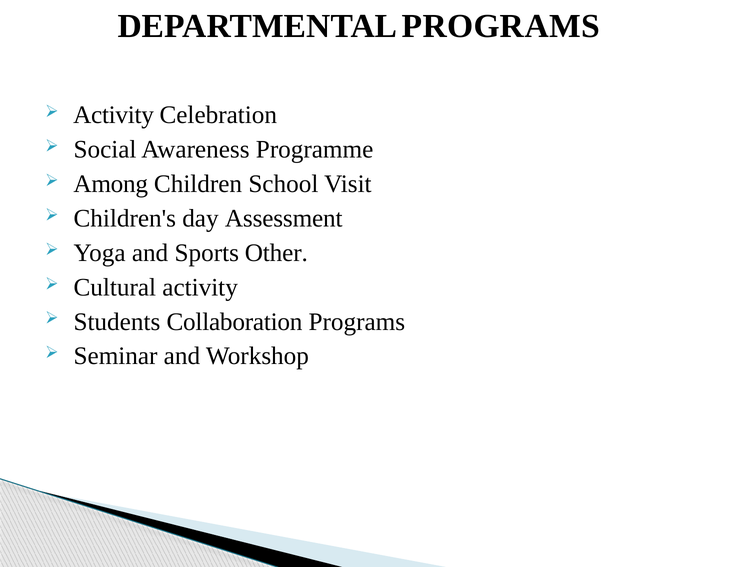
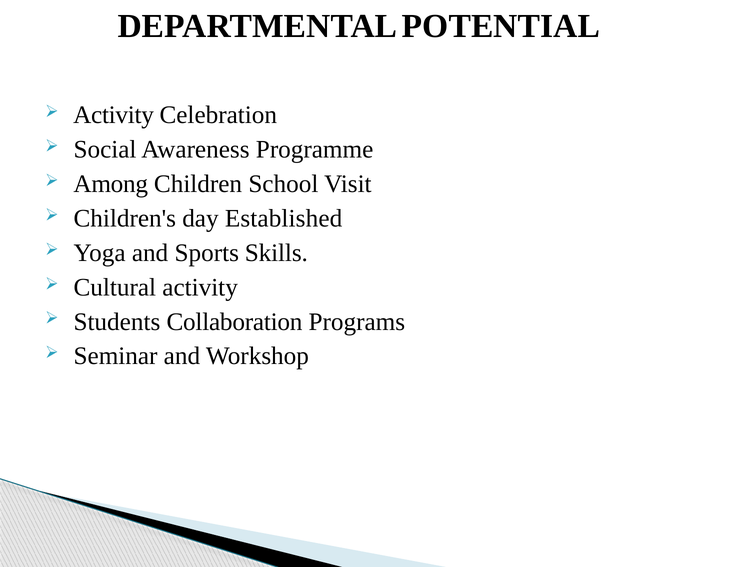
DEPARTMENTAL PROGRAMS: PROGRAMS -> POTENTIAL
Assessment: Assessment -> Established
Other: Other -> Skills
